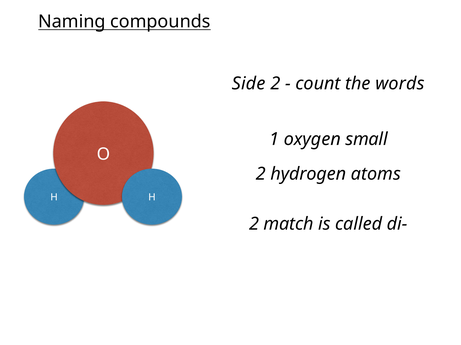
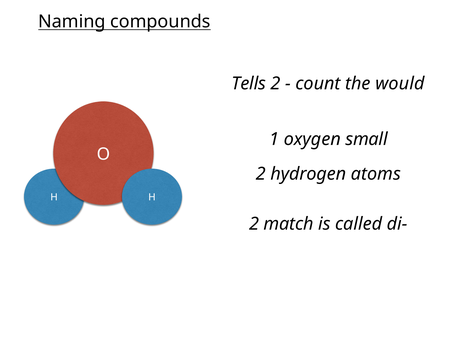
Side: Side -> Tells
words: words -> would
